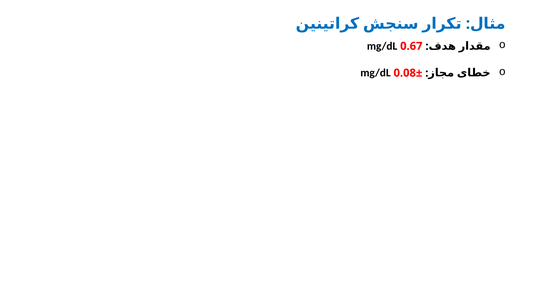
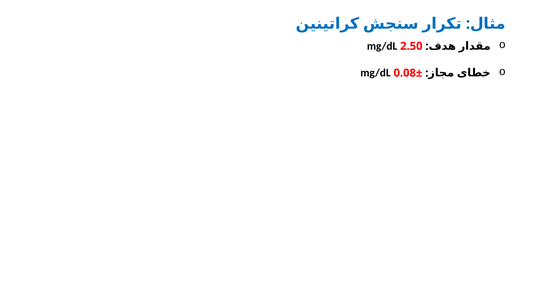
0.67: 0.67 -> 2.50
